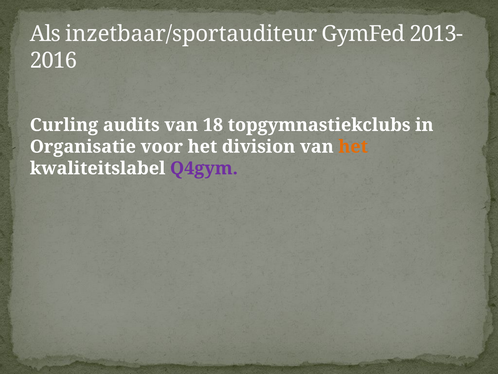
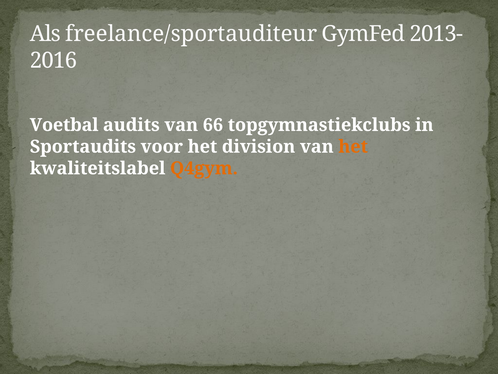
inzetbaar/sportauditeur: inzetbaar/sportauditeur -> freelance/sportauditeur
Curling: Curling -> Voetbal
18: 18 -> 66
Organisatie: Organisatie -> Sportaudits
Q4gym colour: purple -> orange
